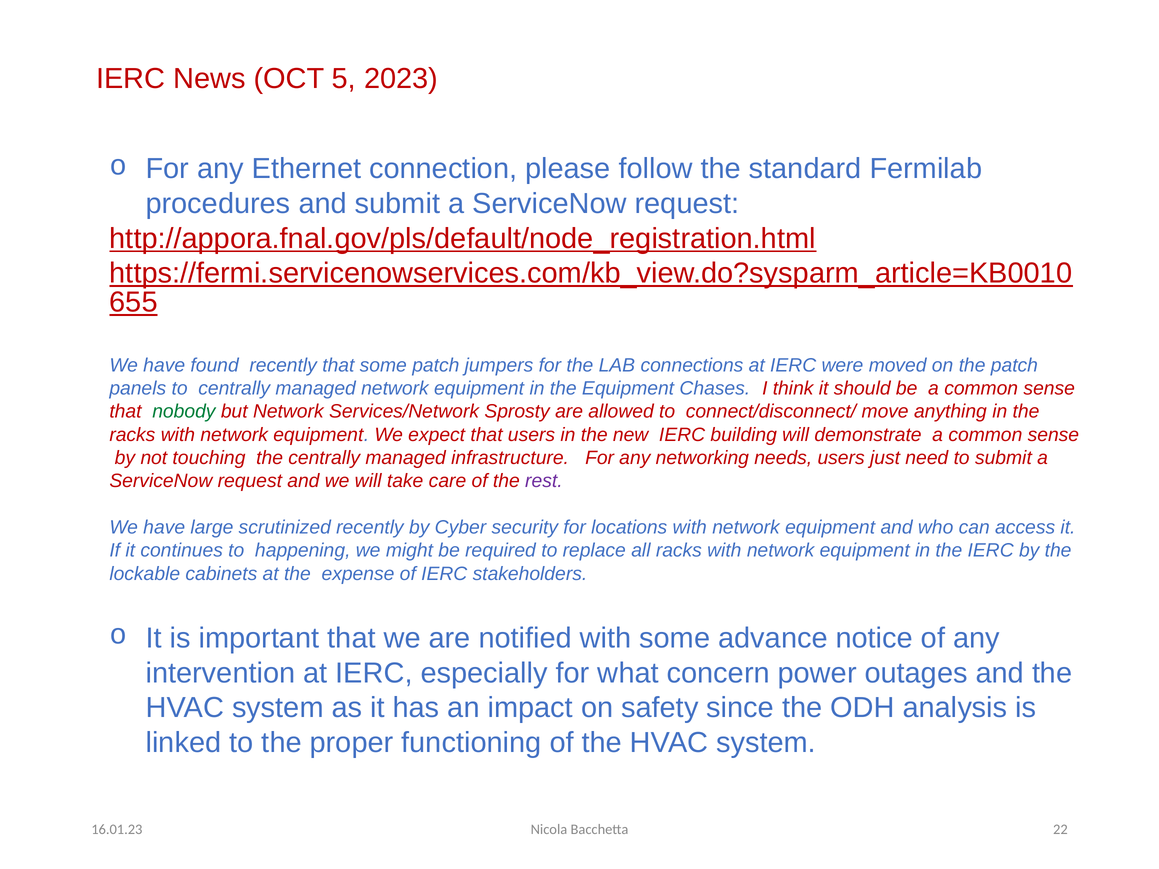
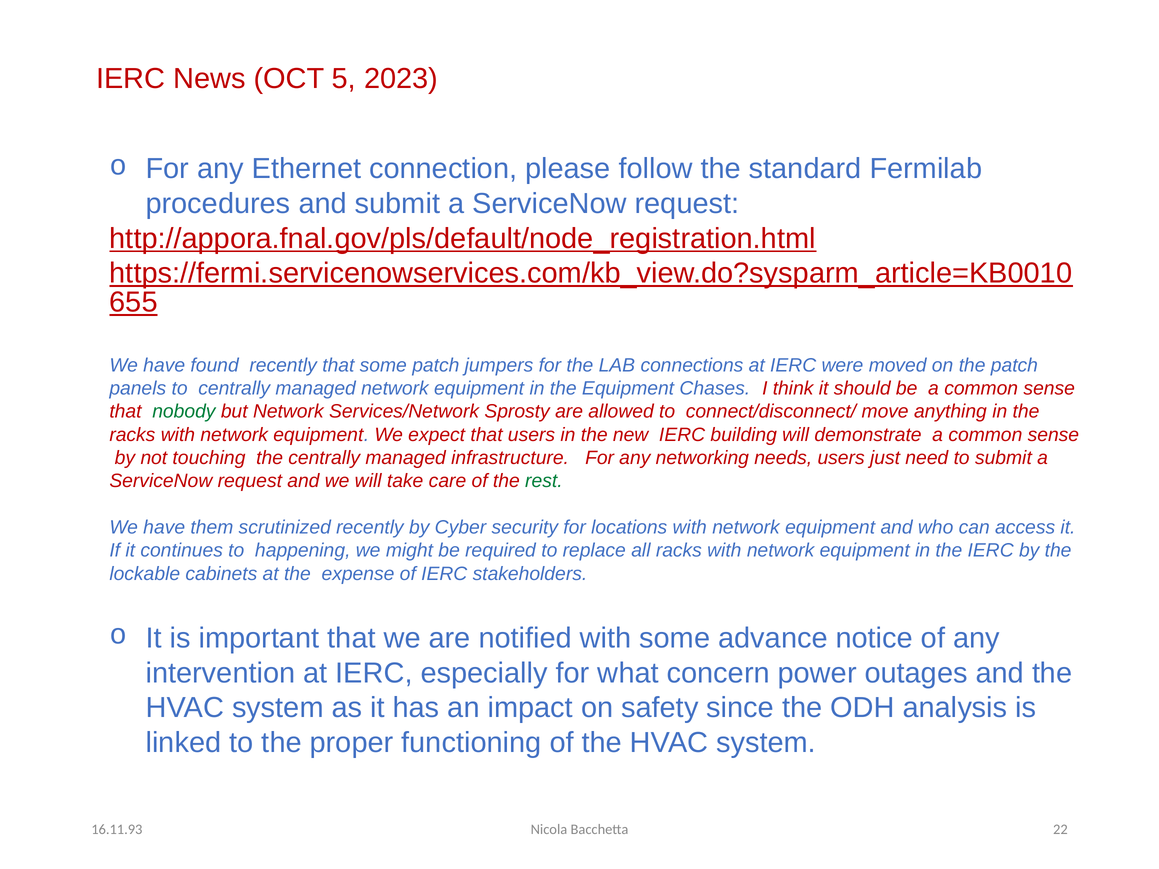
rest colour: purple -> green
large: large -> them
16.01.23: 16.01.23 -> 16.11.93
